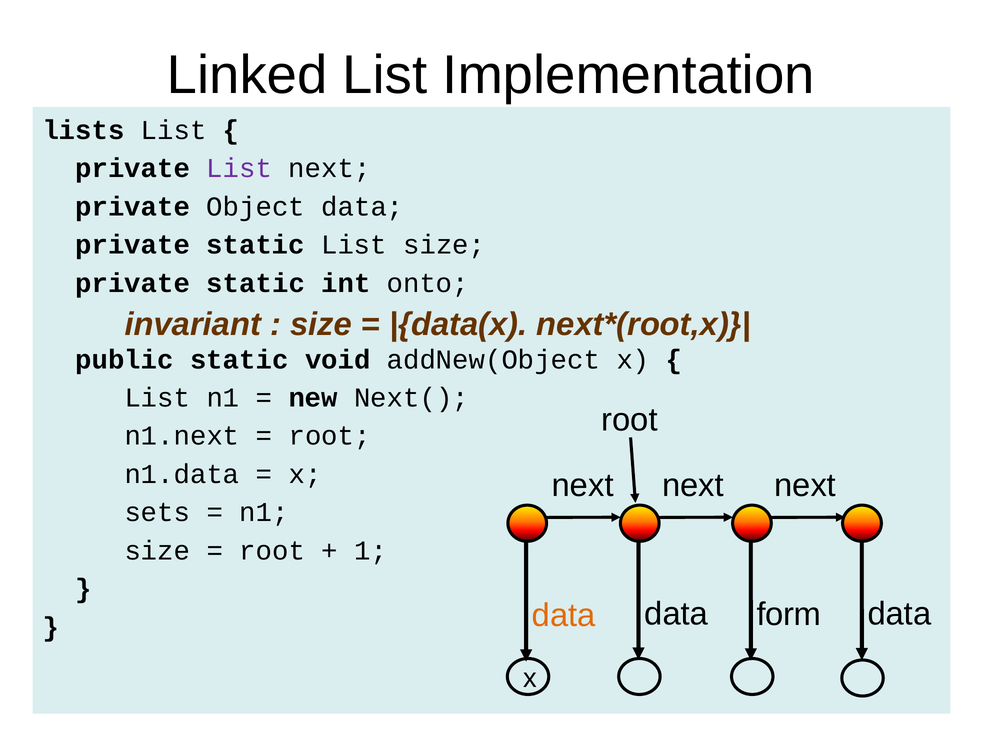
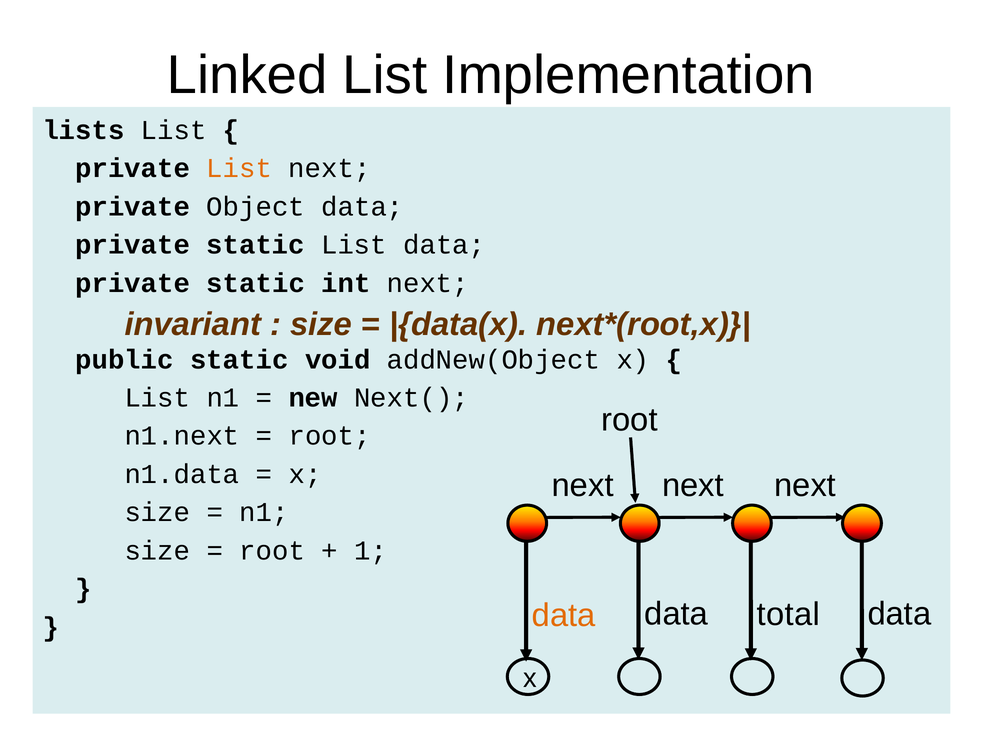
List at (239, 168) colour: purple -> orange
List size: size -> data
int onto: onto -> next
sets at (157, 512): sets -> size
form: form -> total
